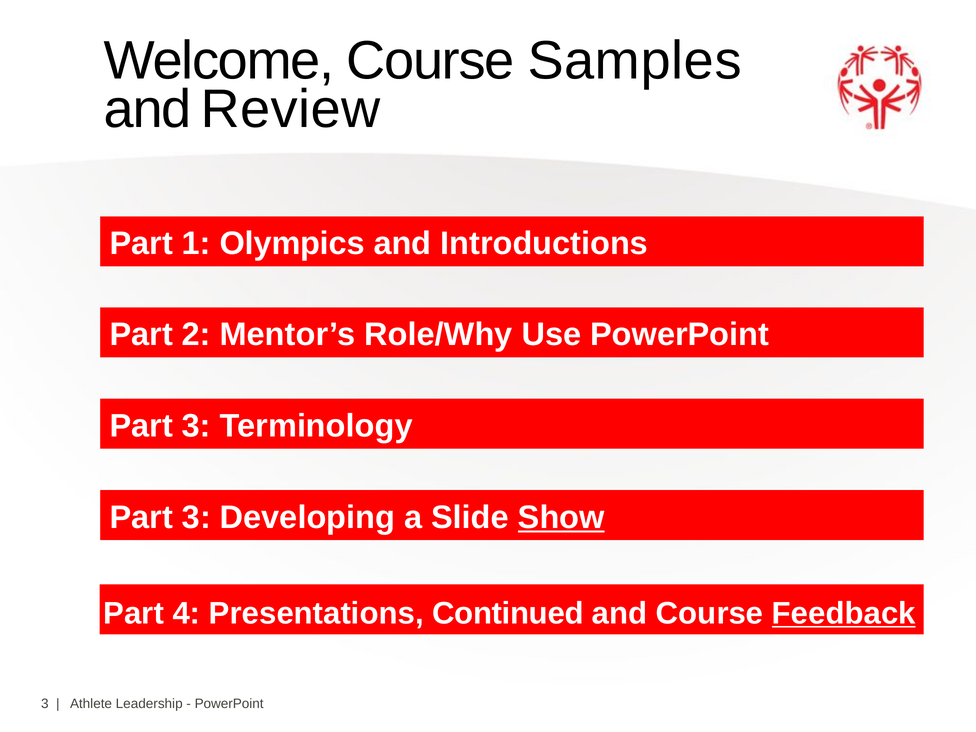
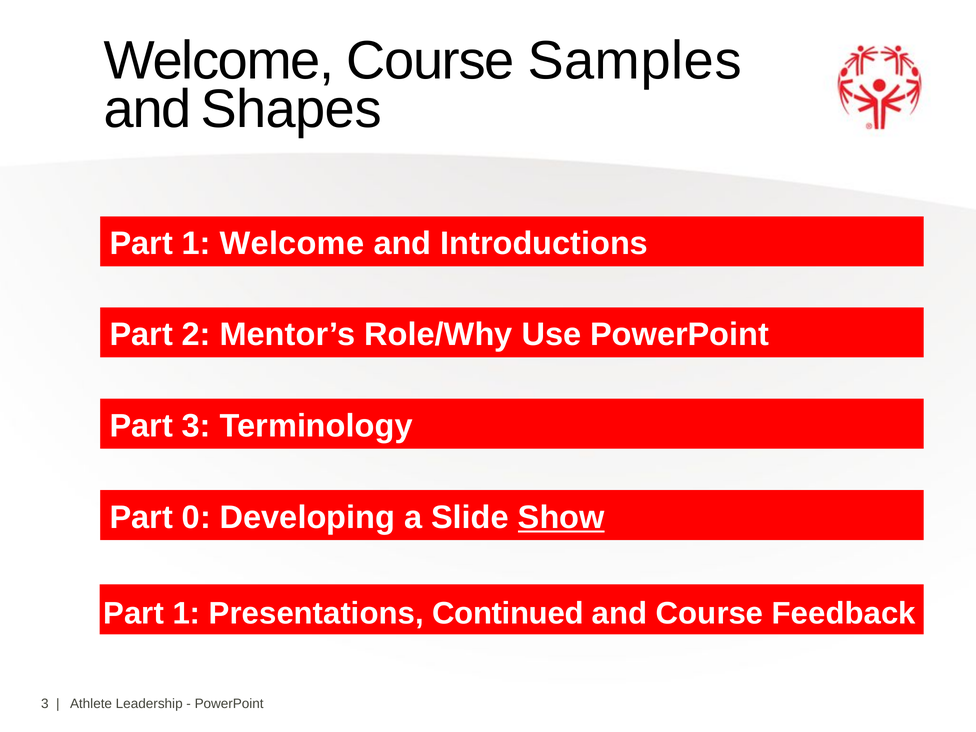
Review: Review -> Shapes
1 Olympics: Olympics -> Welcome
3 at (196, 517): 3 -> 0
4 at (186, 613): 4 -> 1
Feedback underline: present -> none
